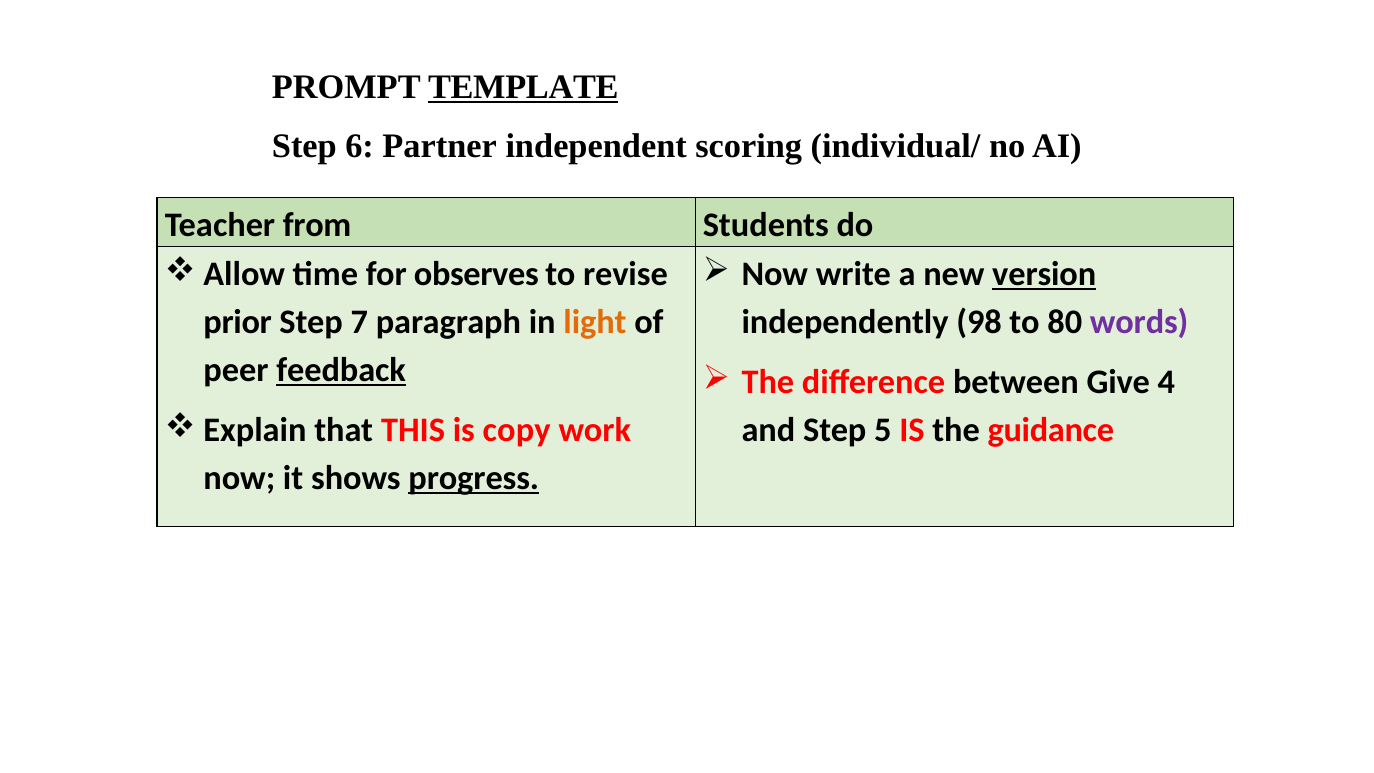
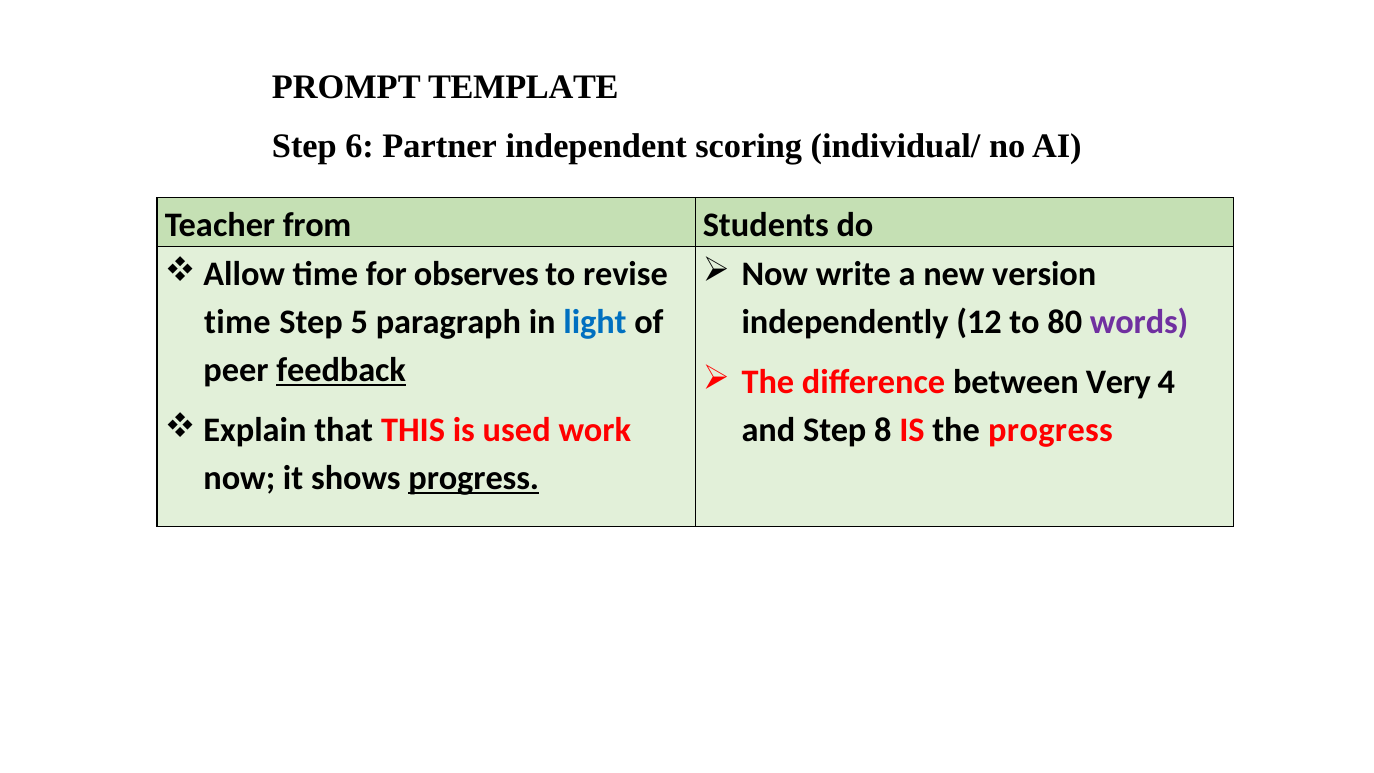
TEMPLATE underline: present -> none
version underline: present -> none
prior at (238, 322): prior -> time
7: 7 -> 5
light colour: orange -> blue
98: 98 -> 12
Give: Give -> Very
copy: copy -> used
5: 5 -> 8
the guidance: guidance -> progress
